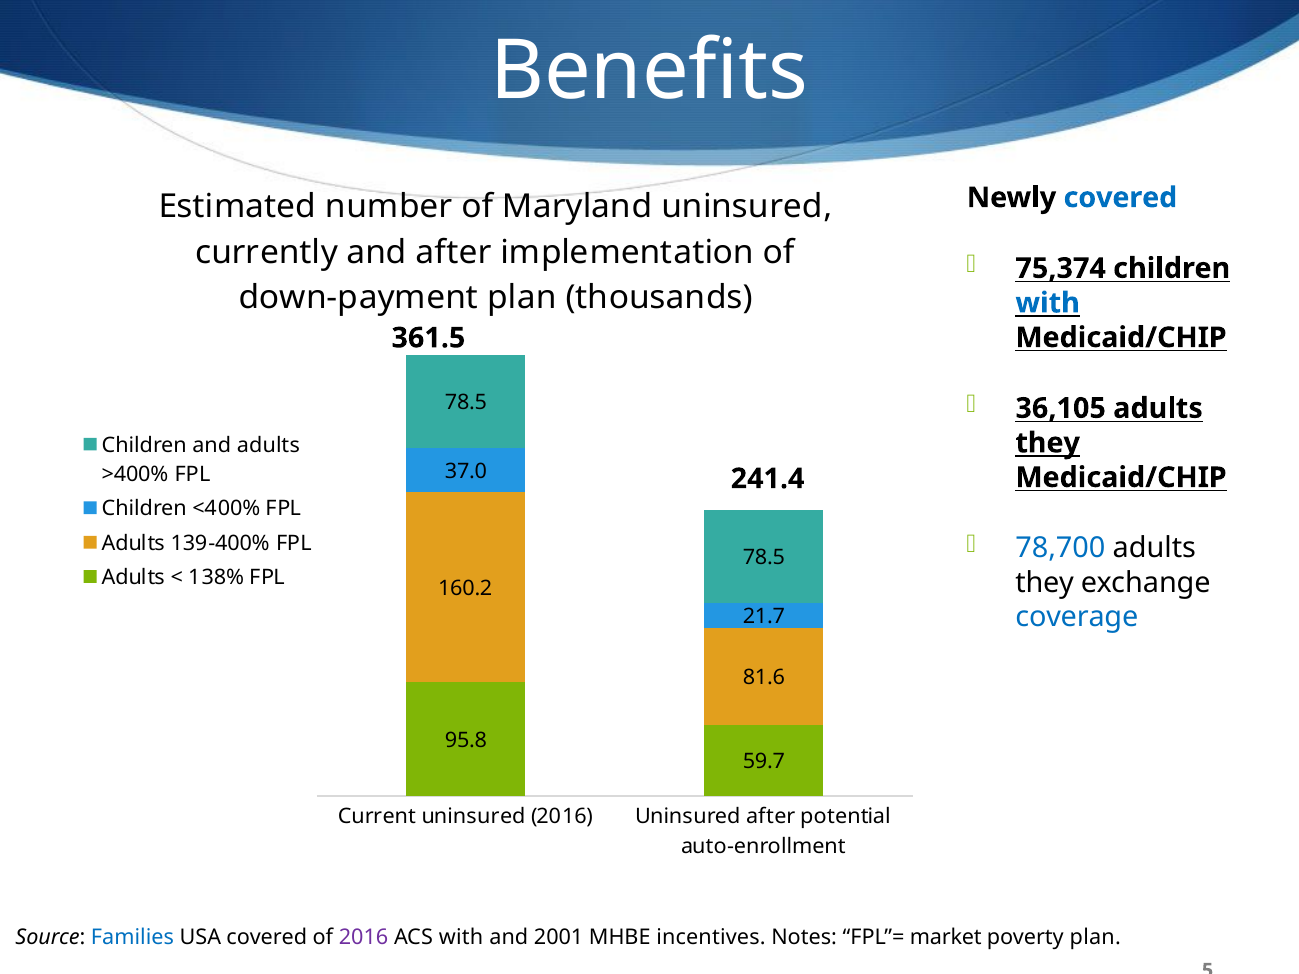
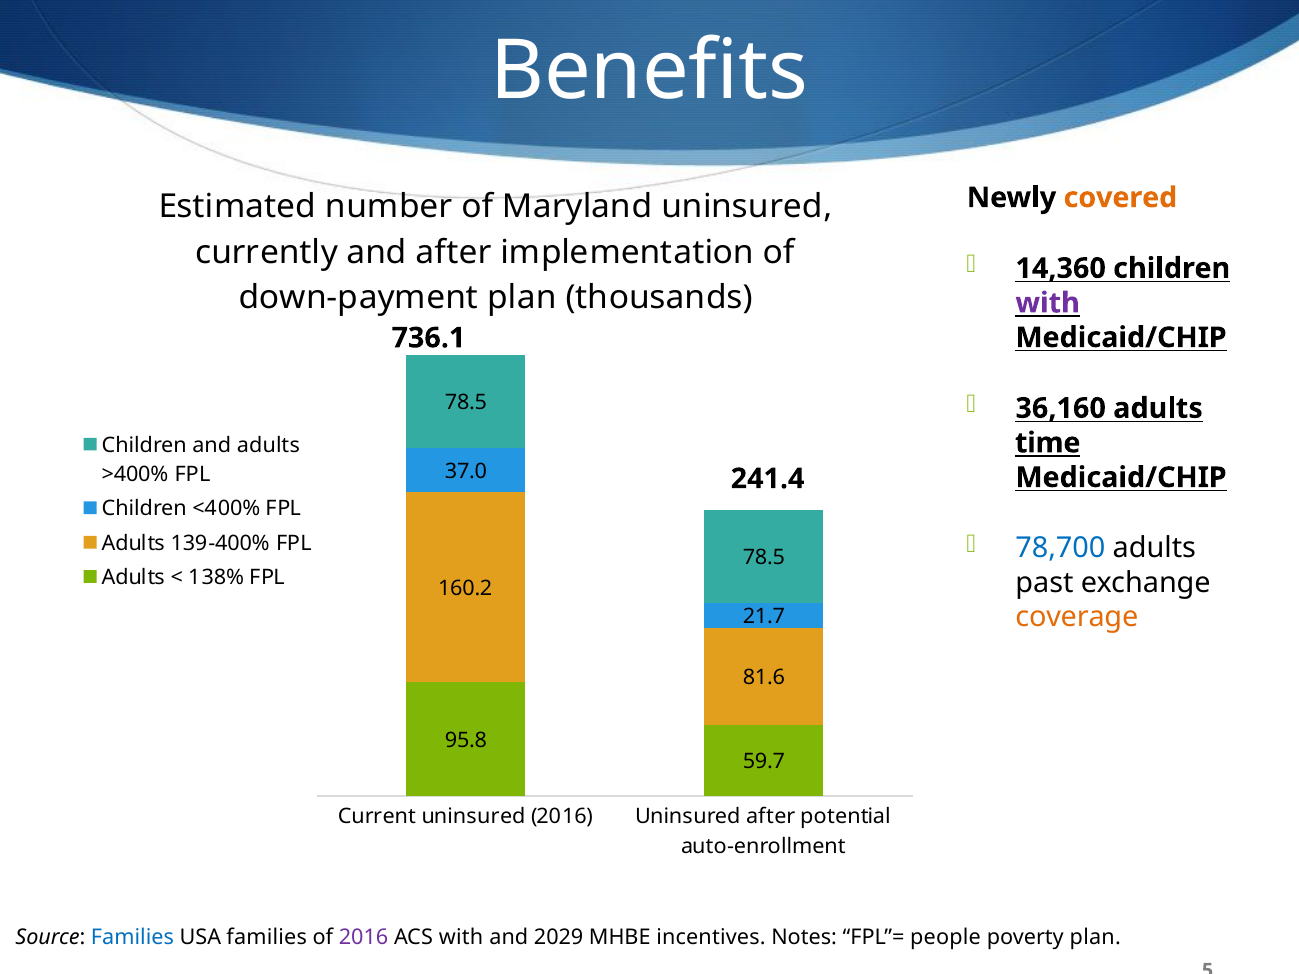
covered at (1120, 198) colour: blue -> orange
75,374: 75,374 -> 14,360
with at (1048, 303) colour: blue -> purple
361.5: 361.5 -> 736.1
36,105: 36,105 -> 36,160
they at (1048, 443): they -> time
they at (1045, 583): they -> past
coverage colour: blue -> orange
USA covered: covered -> families
2001: 2001 -> 2029
market: market -> people
